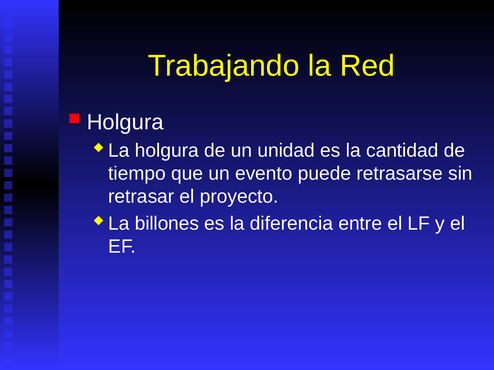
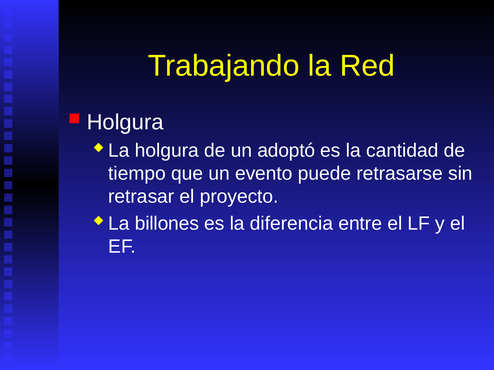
unidad: unidad -> adoptó
